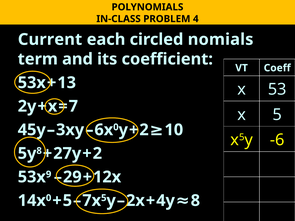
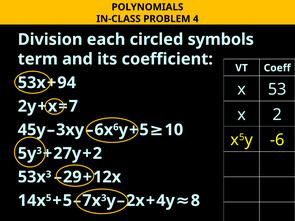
Current: Current -> Division
nomials: nomials -> symbols
13: 13 -> 94
x 5: 5 -> 2
0 at (116, 127): 0 -> 6
2 at (144, 130): 2 -> 5
8 at (39, 151): 8 -> 3
53x 9: 9 -> 3
0 at (49, 198): 0 -> 5
5 at (104, 198): 5 -> 3
